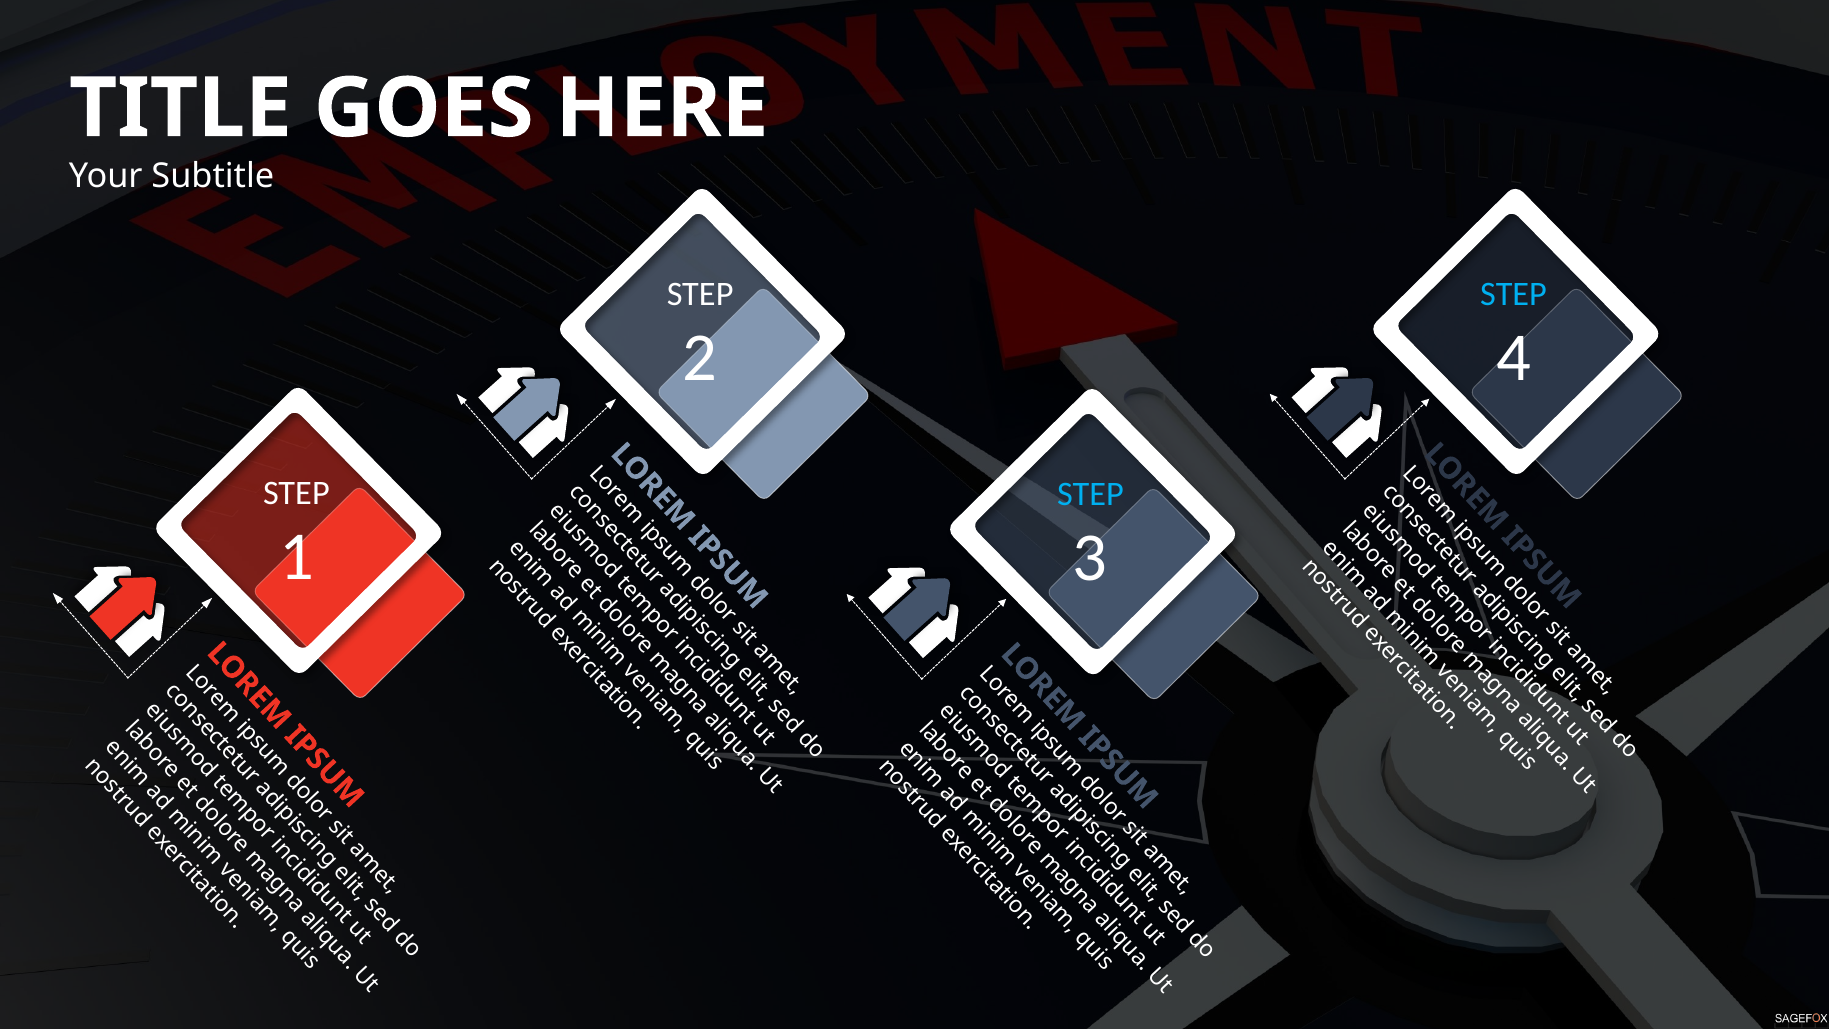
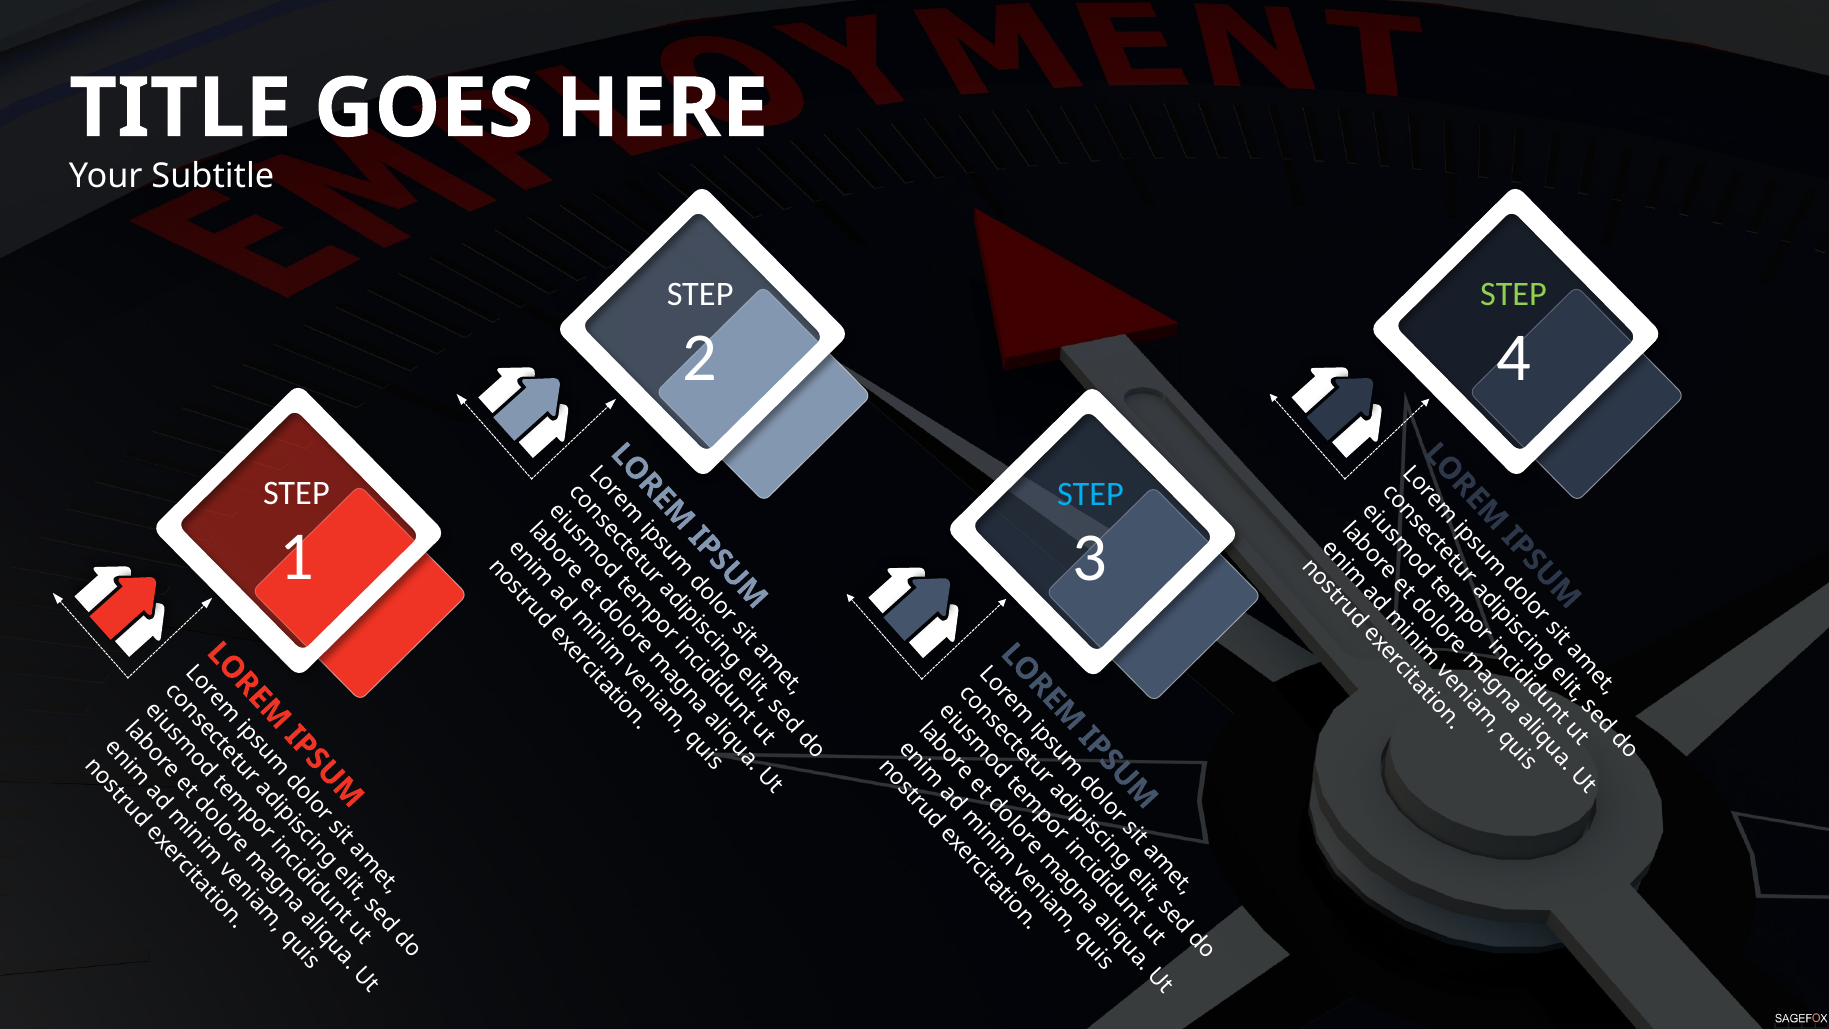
STEP at (1514, 294) colour: light blue -> light green
